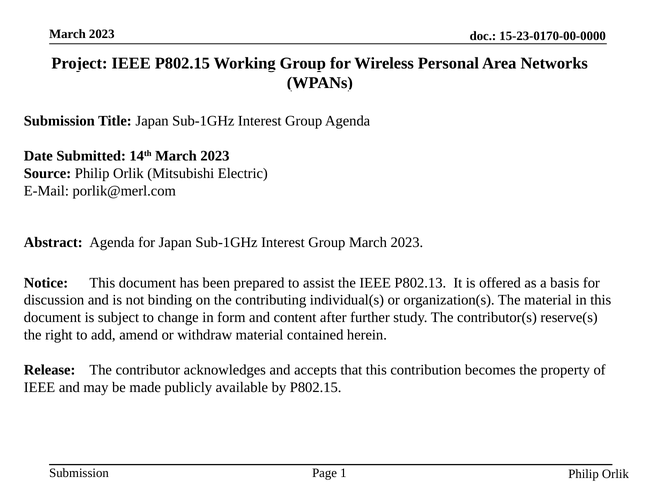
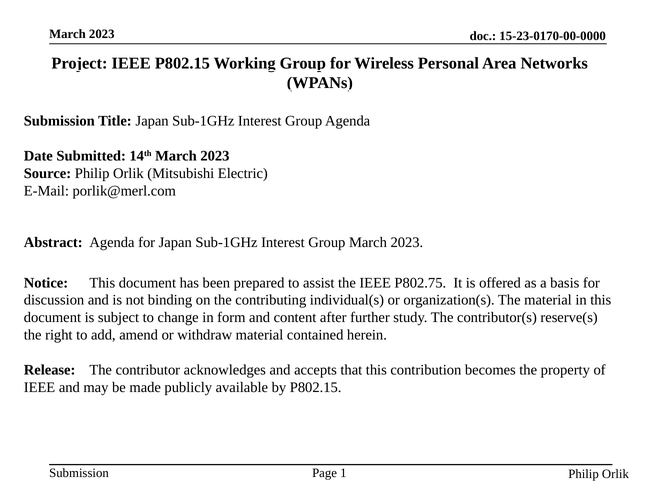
P802.13: P802.13 -> P802.75
